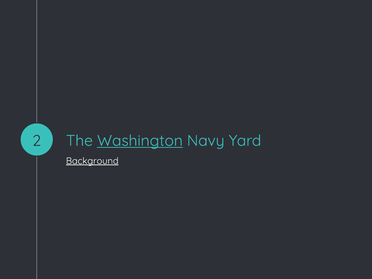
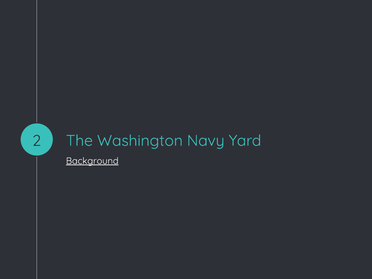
Washington underline: present -> none
